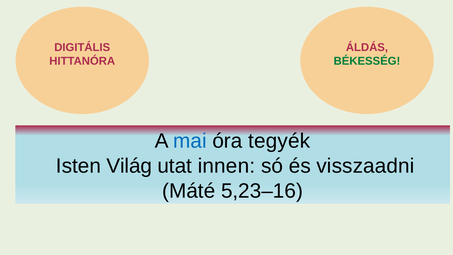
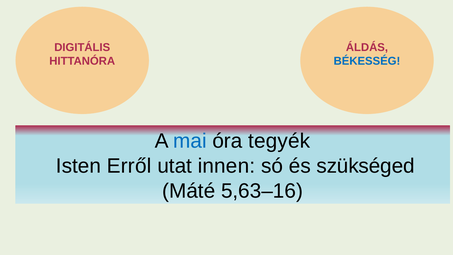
BÉKESSÉG colour: green -> blue
Világ: Világ -> Erről
visszaadni: visszaadni -> szükséged
5,23–16: 5,23–16 -> 5,63–16
